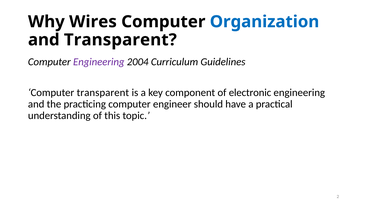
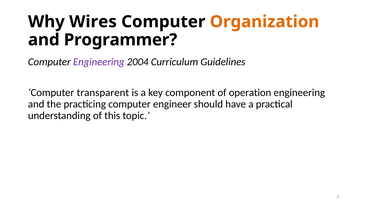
Organization colour: blue -> orange
and Transparent: Transparent -> Programmer
electronic: electronic -> operation
